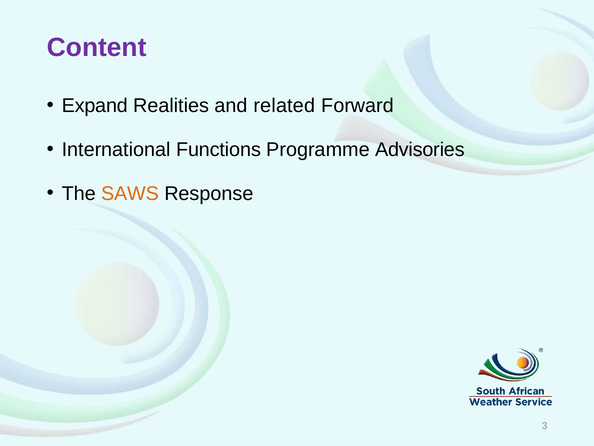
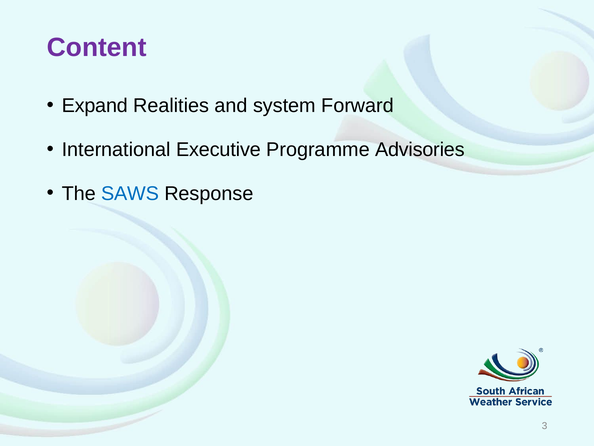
related: related -> system
Functions: Functions -> Executive
SAWS colour: orange -> blue
